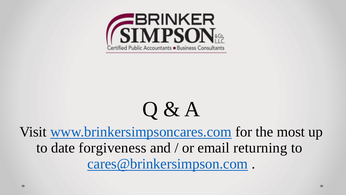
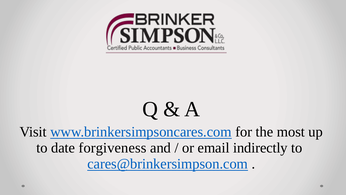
returning: returning -> indirectly
